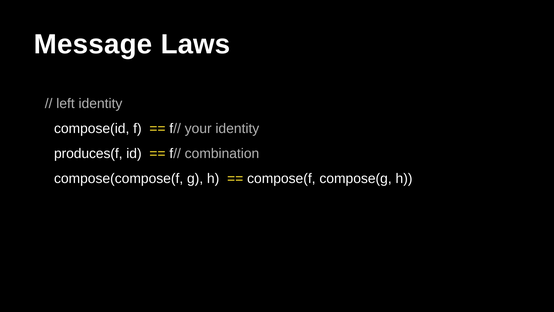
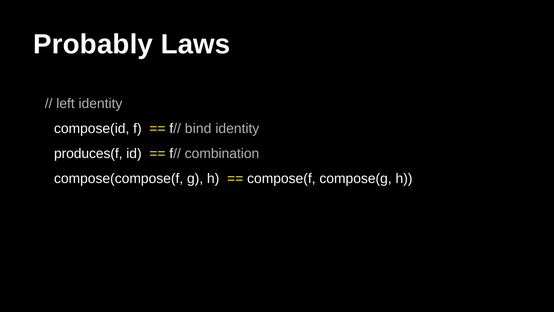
Message: Message -> Probably
your: your -> bind
